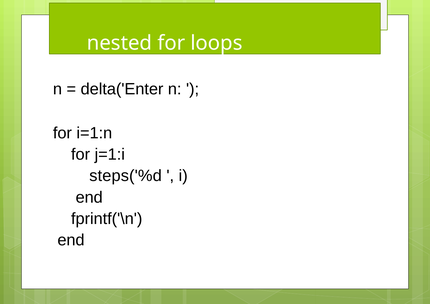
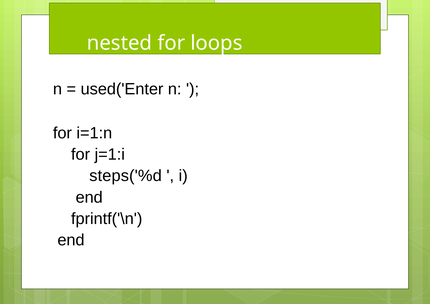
delta('Enter: delta('Enter -> used('Enter
